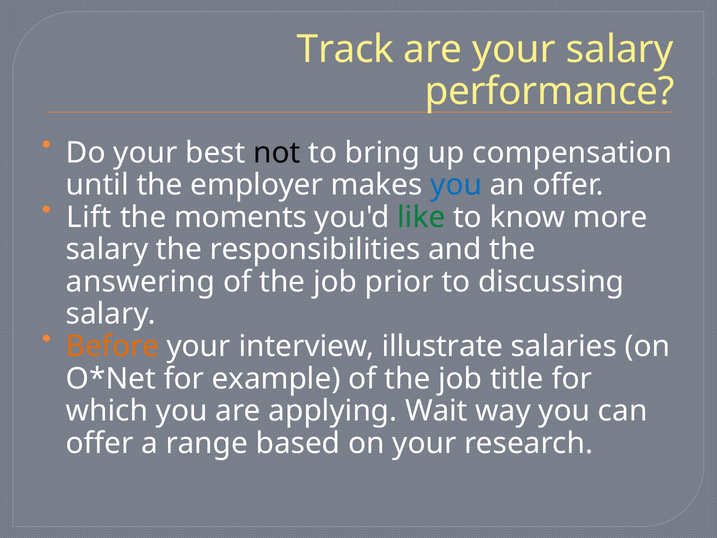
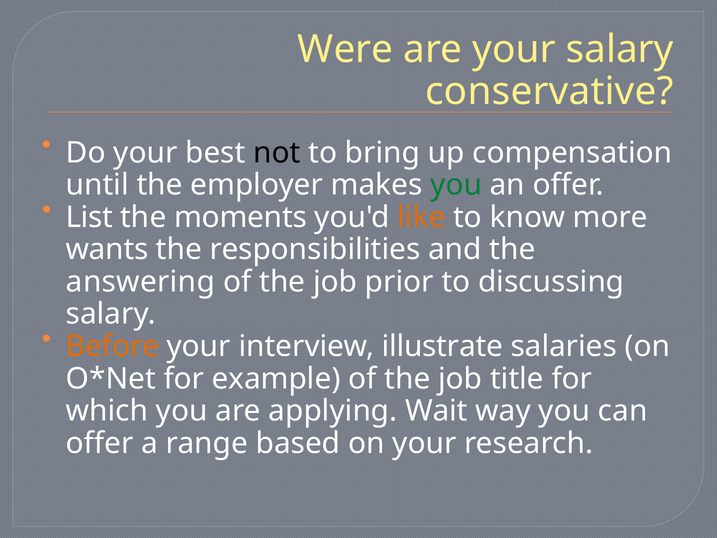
Track: Track -> Were
performance: performance -> conservative
you at (456, 185) colour: blue -> green
Lift: Lift -> List
like colour: green -> orange
salary at (107, 249): salary -> wants
